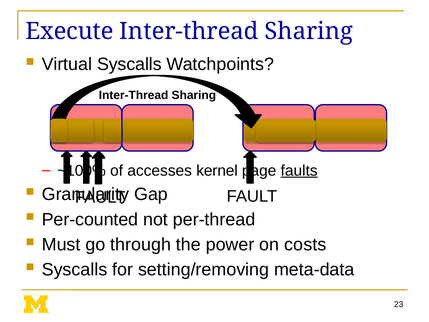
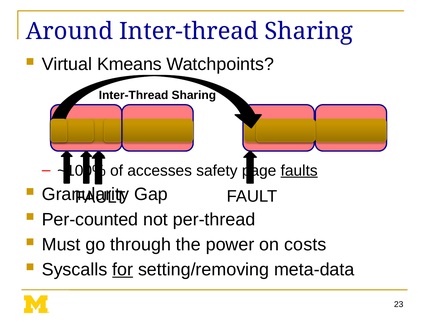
Execute: Execute -> Around
Virtual Syscalls: Syscalls -> Kmeans
kernel: kernel -> safety
for underline: none -> present
